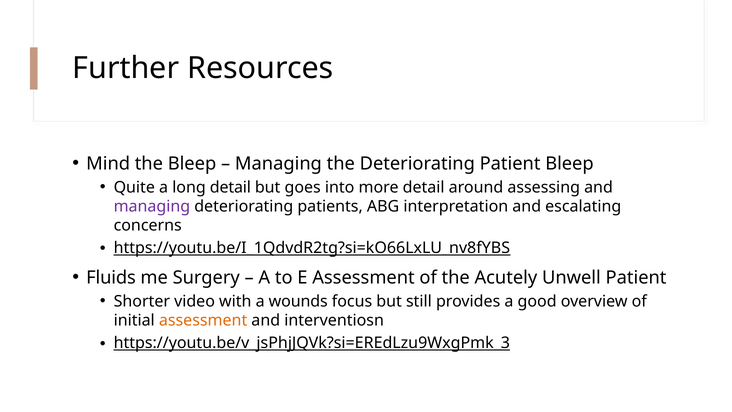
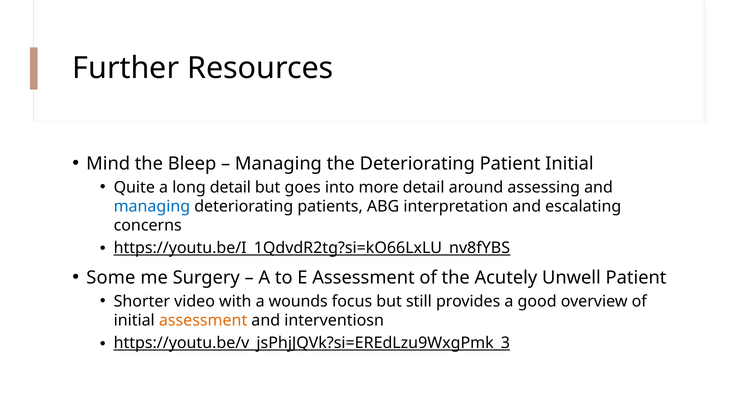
Patient Bleep: Bleep -> Initial
managing at (152, 206) colour: purple -> blue
Fluids: Fluids -> Some
